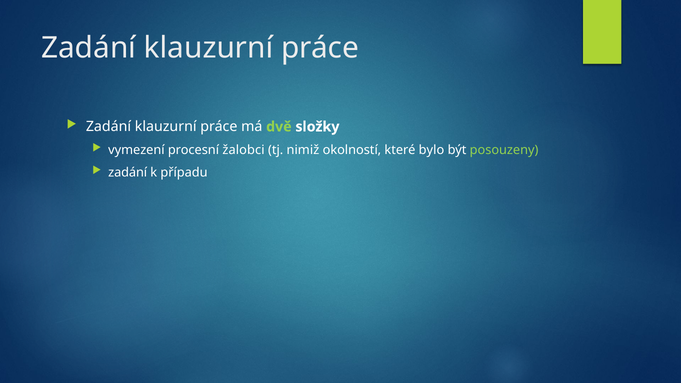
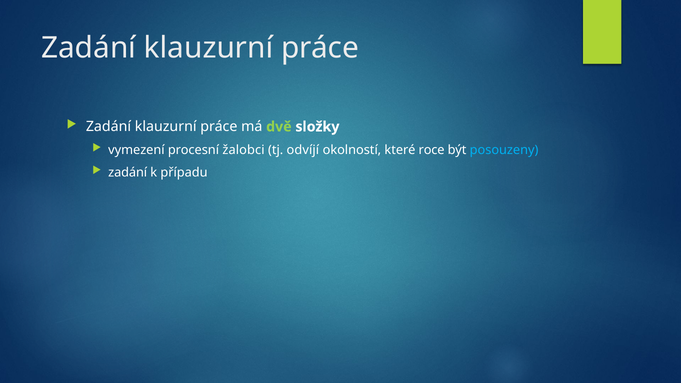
nimiž: nimiž -> odvíjí
bylo: bylo -> roce
posouzeny colour: light green -> light blue
